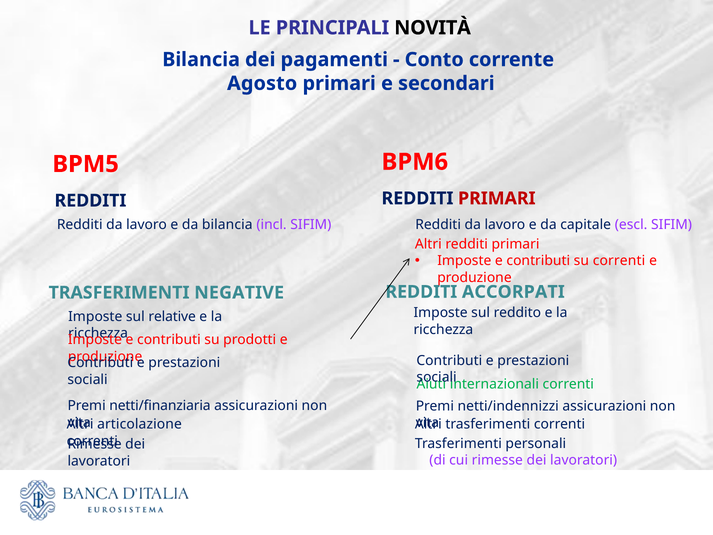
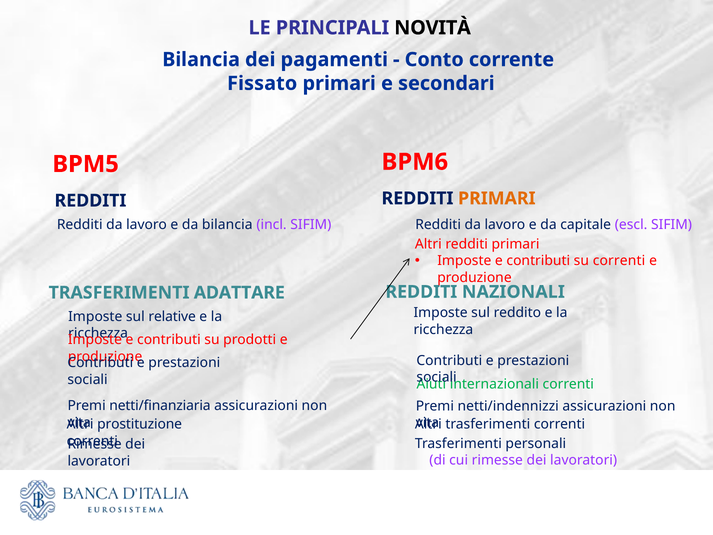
Agosto: Agosto -> Fissato
PRIMARI at (497, 198) colour: red -> orange
NEGATIVE: NEGATIVE -> ADATTARE
ACCORPATI: ACCORPATI -> NAZIONALI
articolazione: articolazione -> prostituzione
